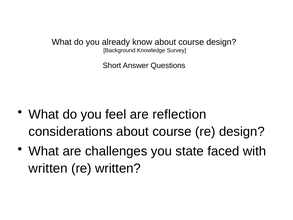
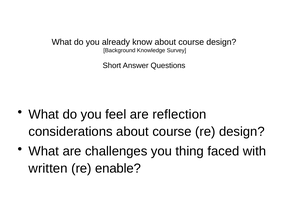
state: state -> thing
re written: written -> enable
